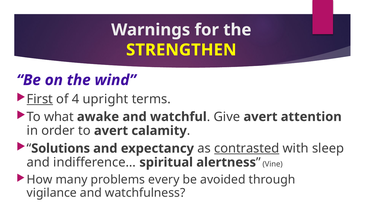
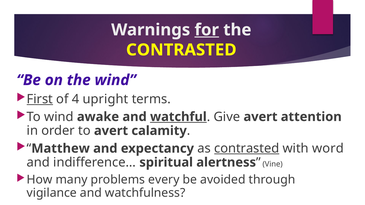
for underline: none -> present
STRENGTHEN at (181, 50): STRENGTHEN -> CONTRASTED
To what: what -> wind
watchful underline: none -> present
Solutions at (61, 149): Solutions -> Matthew
sleep: sleep -> word
